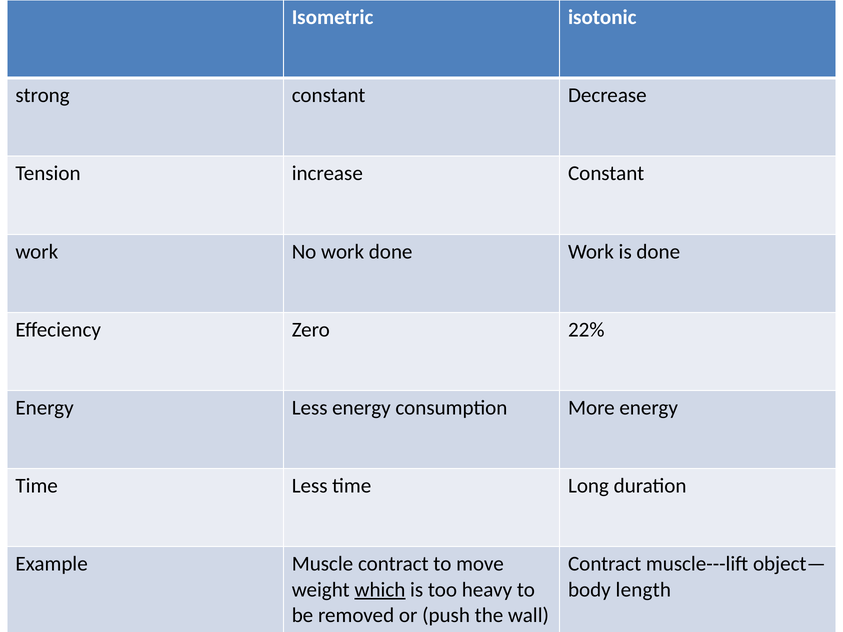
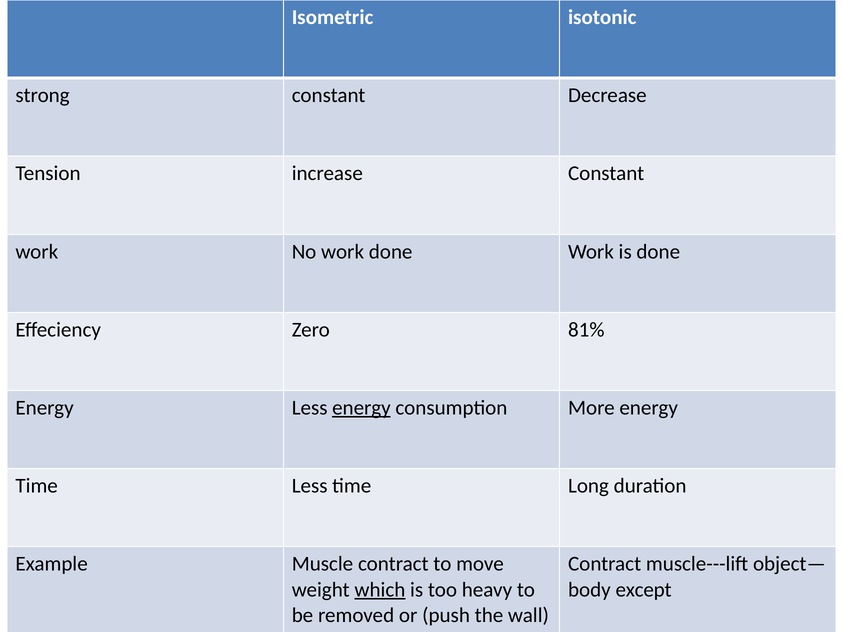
22%: 22% -> 81%
energy at (361, 408) underline: none -> present
length: length -> except
